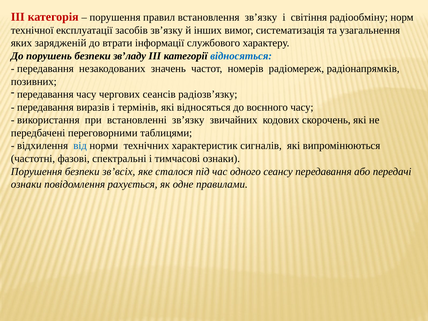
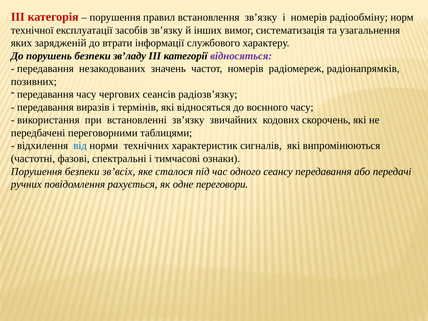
і світіння: світіння -> номерів
відносяться at (241, 56) colour: blue -> purple
ознаки at (26, 184): ознаки -> ручних
правилами: правилами -> переговори
